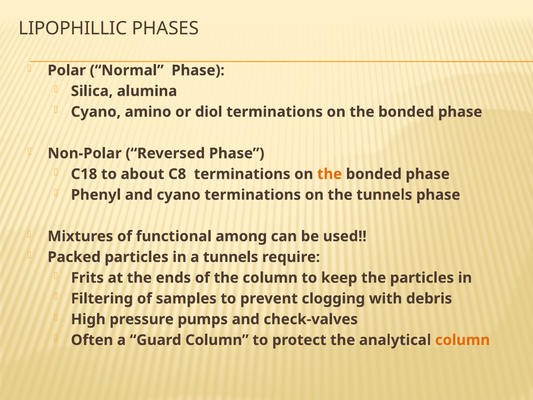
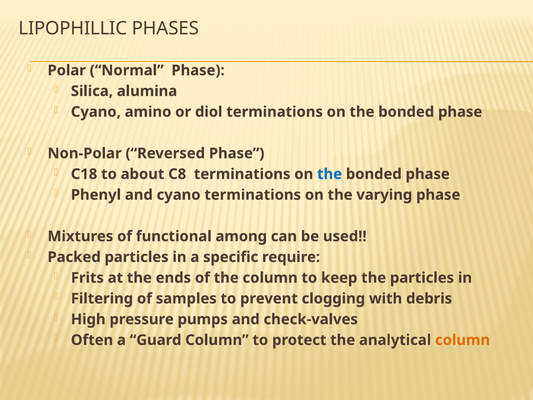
the at (330, 174) colour: orange -> blue
the tunnels: tunnels -> varying
a tunnels: tunnels -> specific
